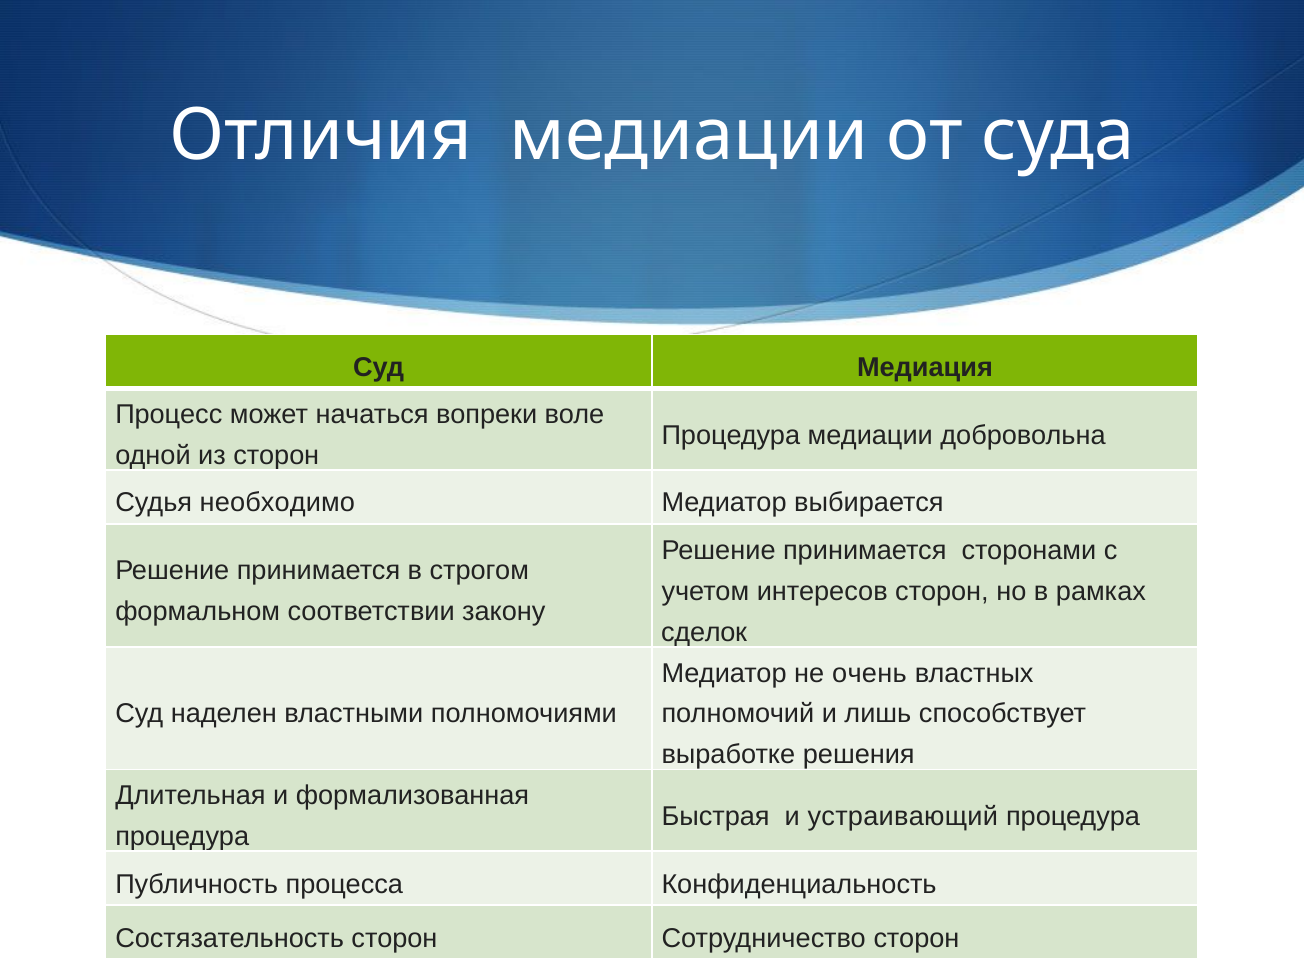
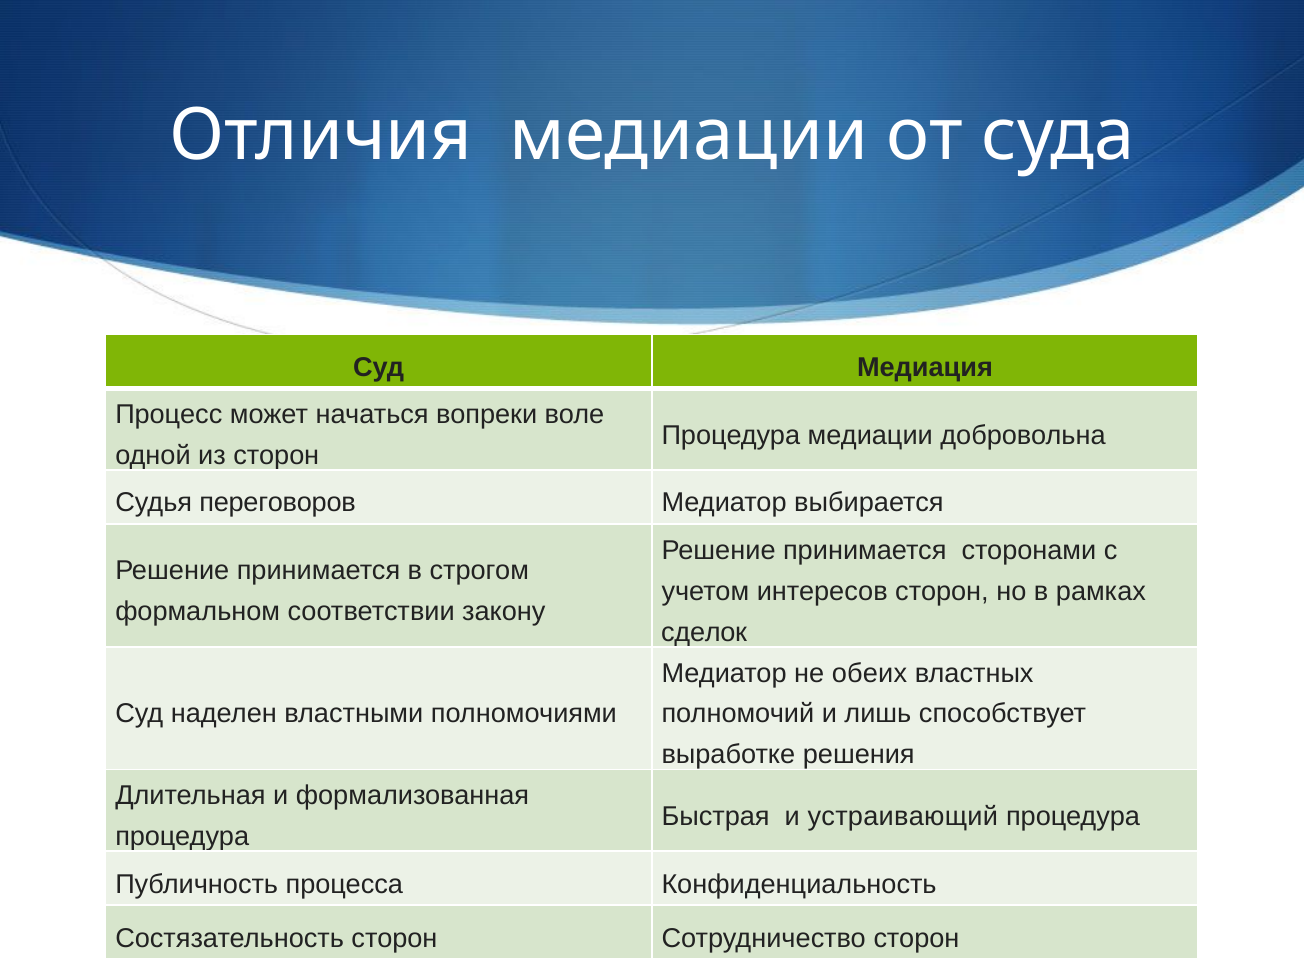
необходимо: необходимо -> переговоров
очень: очень -> обеих
